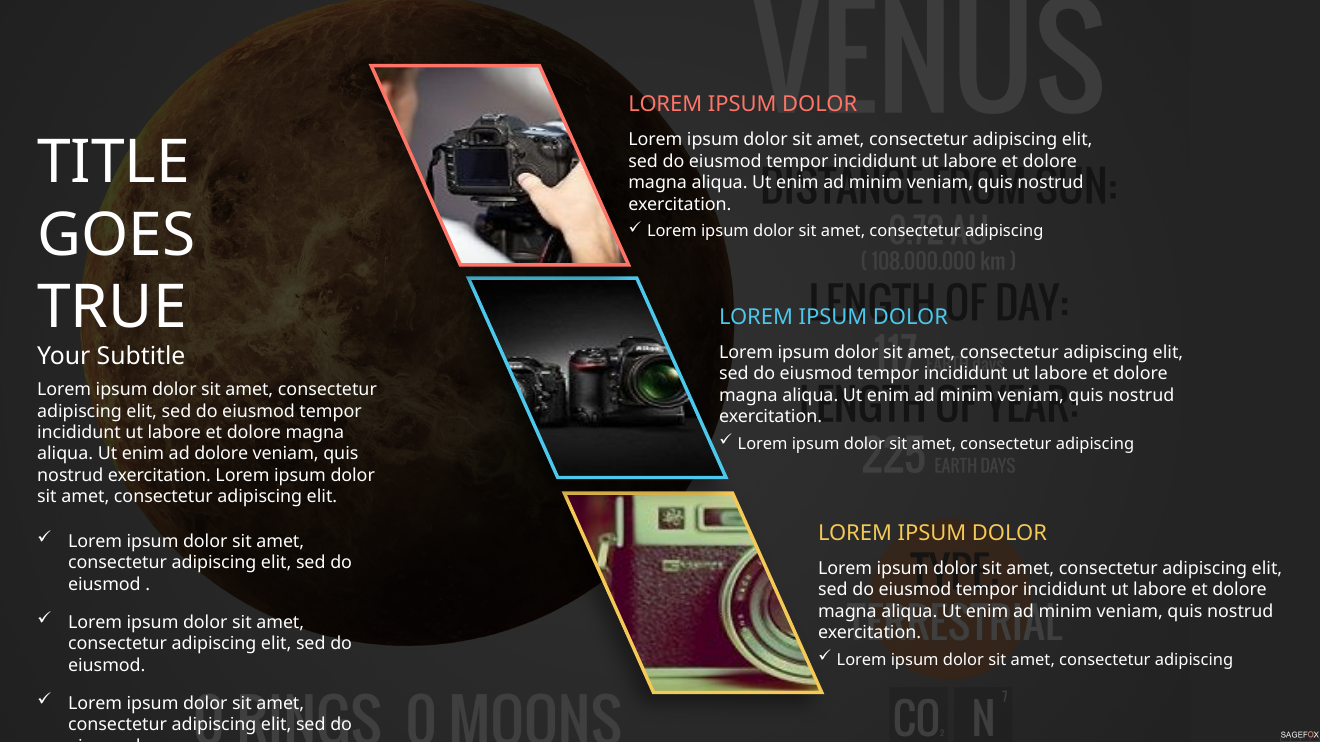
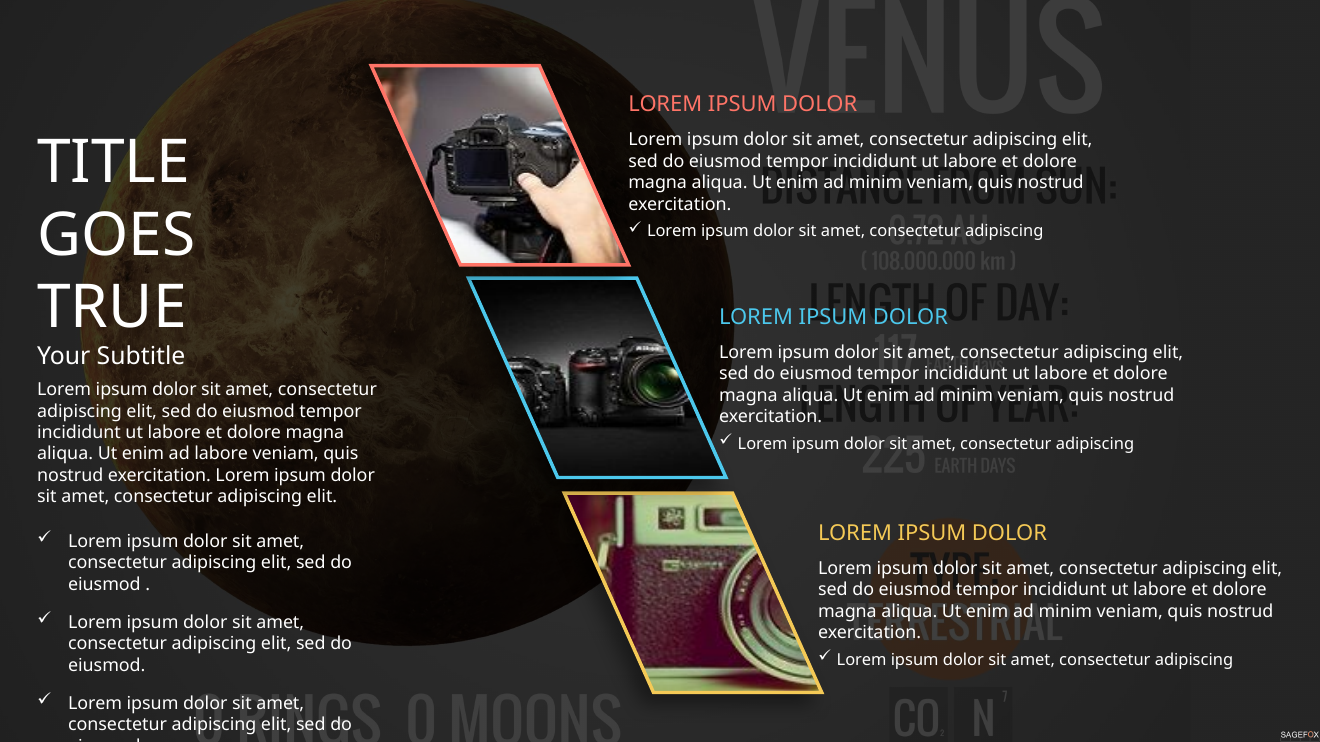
ad dolore: dolore -> labore
